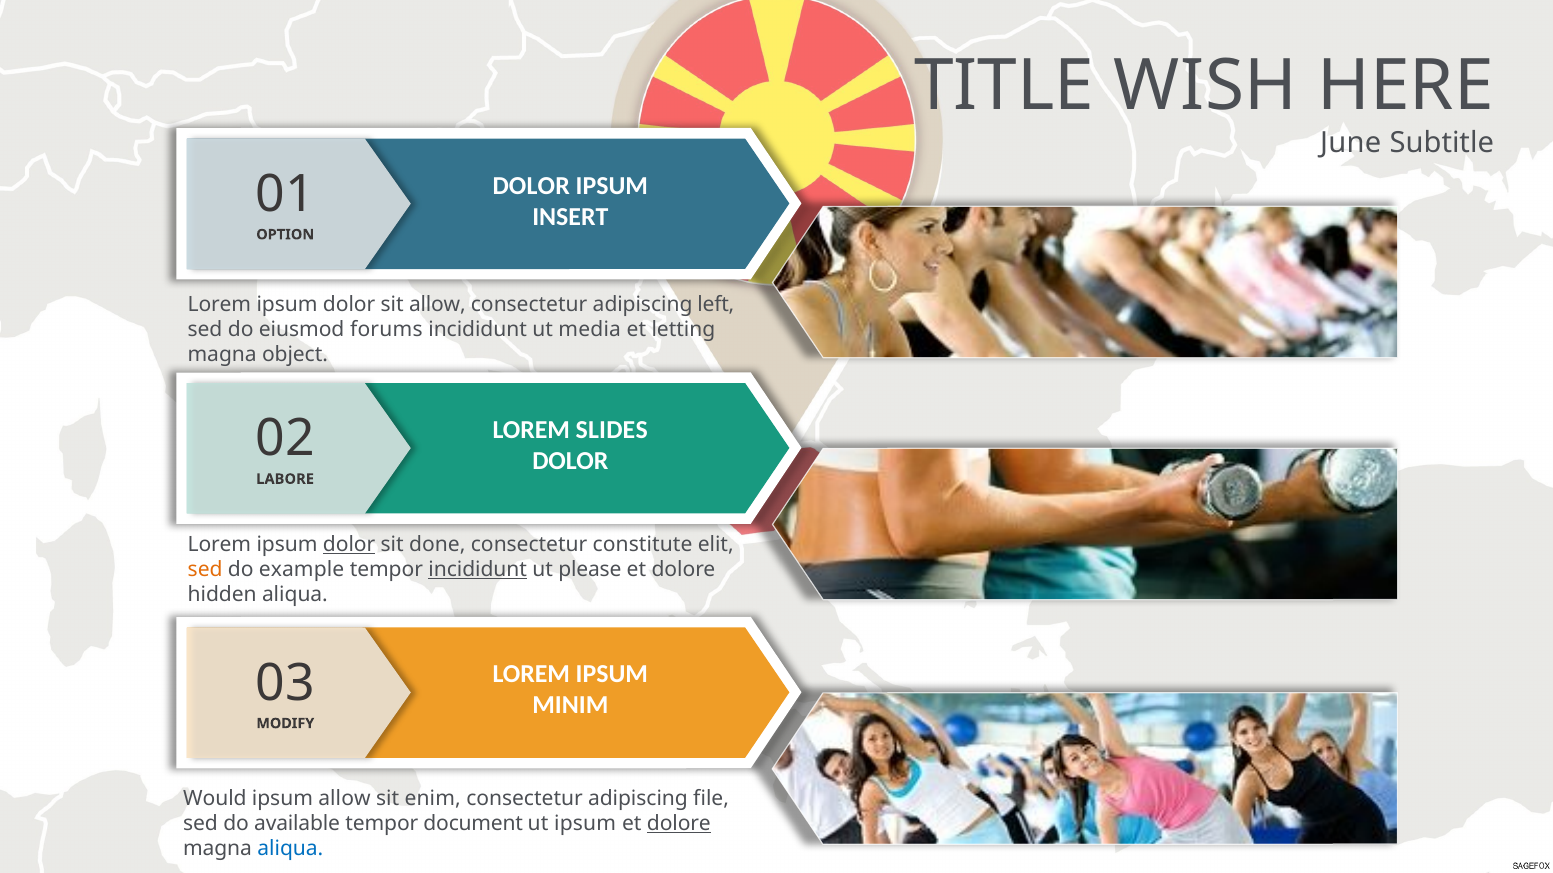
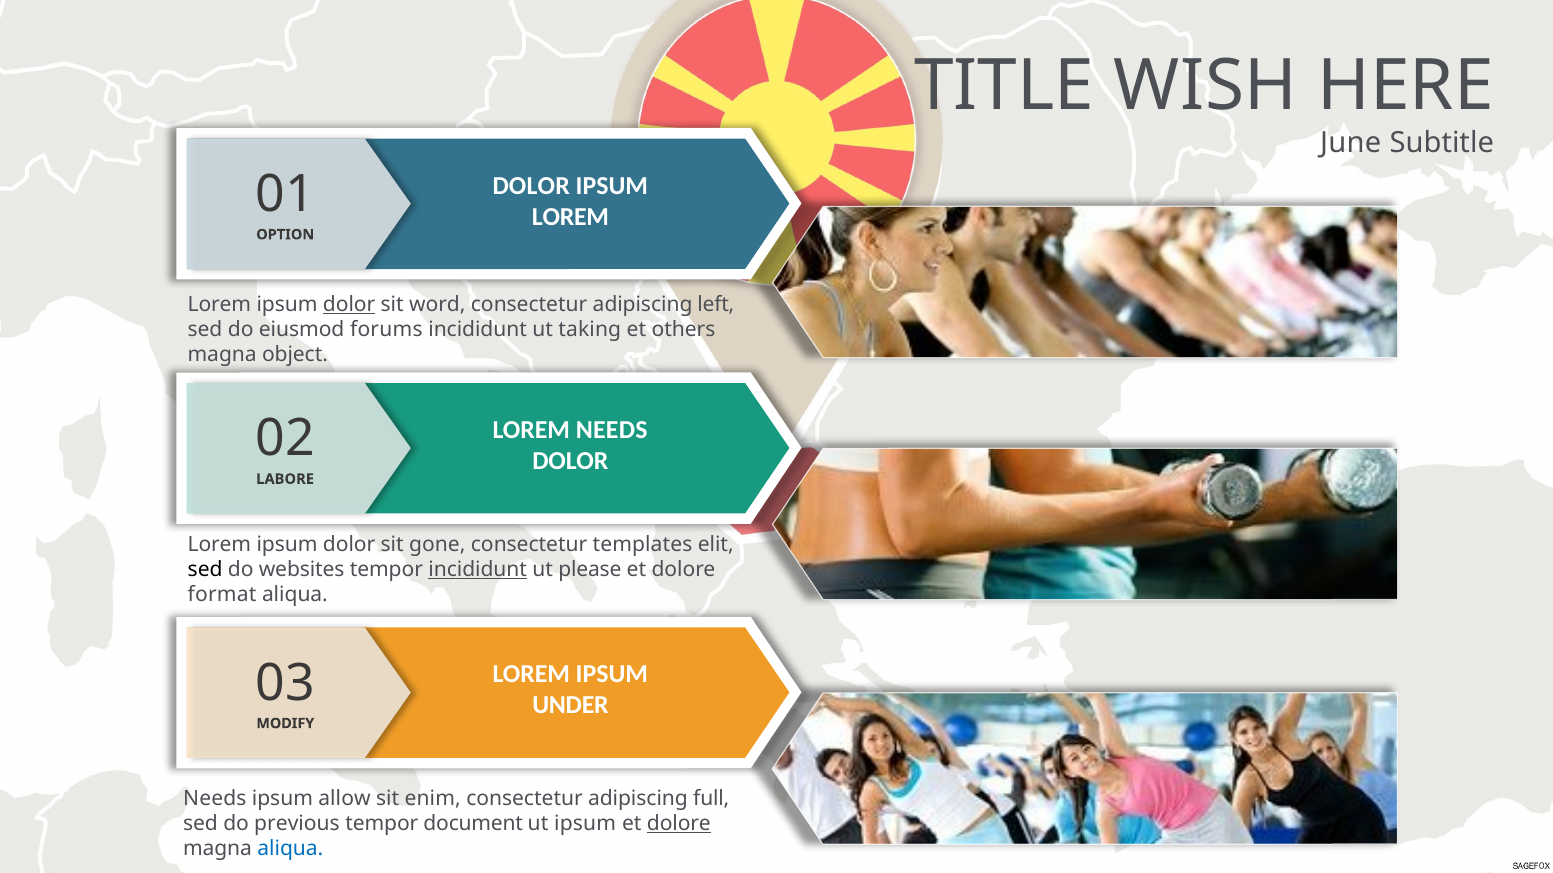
INSERT at (570, 217): INSERT -> LOREM
dolor at (349, 304) underline: none -> present
sit allow: allow -> word
media: media -> taking
letting: letting -> others
LOREM SLIDES: SLIDES -> NEEDS
dolor at (349, 545) underline: present -> none
done: done -> gone
constitute: constitute -> templates
sed at (205, 570) colour: orange -> black
example: example -> websites
hidden: hidden -> format
MINIM: MINIM -> UNDER
Would at (215, 799): Would -> Needs
file: file -> full
available: available -> previous
